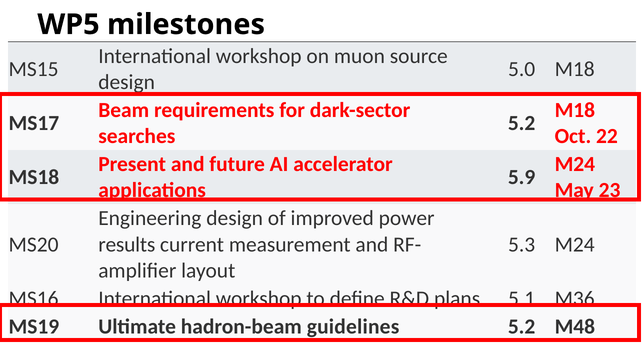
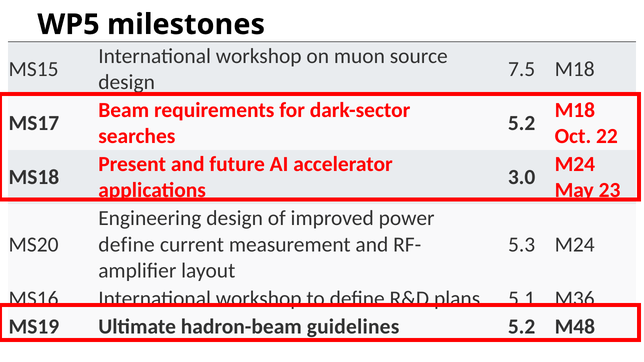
5.0: 5.0 -> 7.5
5.9: 5.9 -> 3.0
results at (127, 245): results -> define
